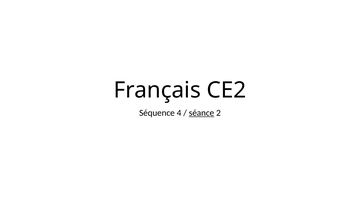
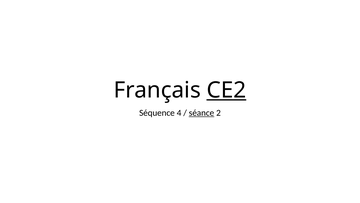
CE2 underline: none -> present
